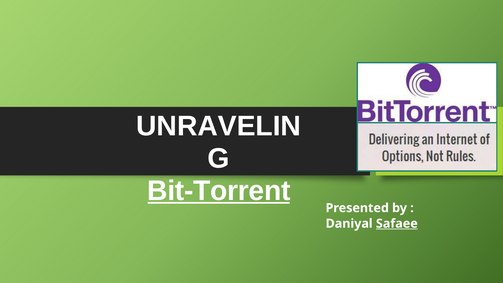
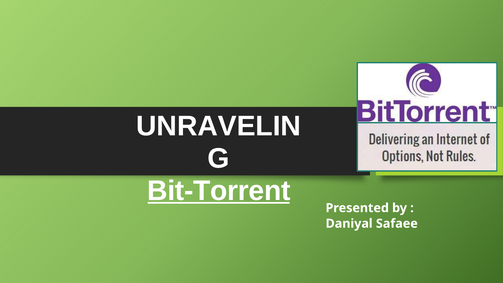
Safaee underline: present -> none
